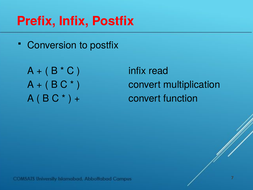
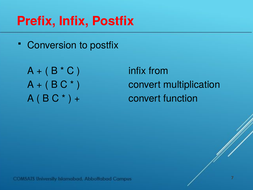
read: read -> from
